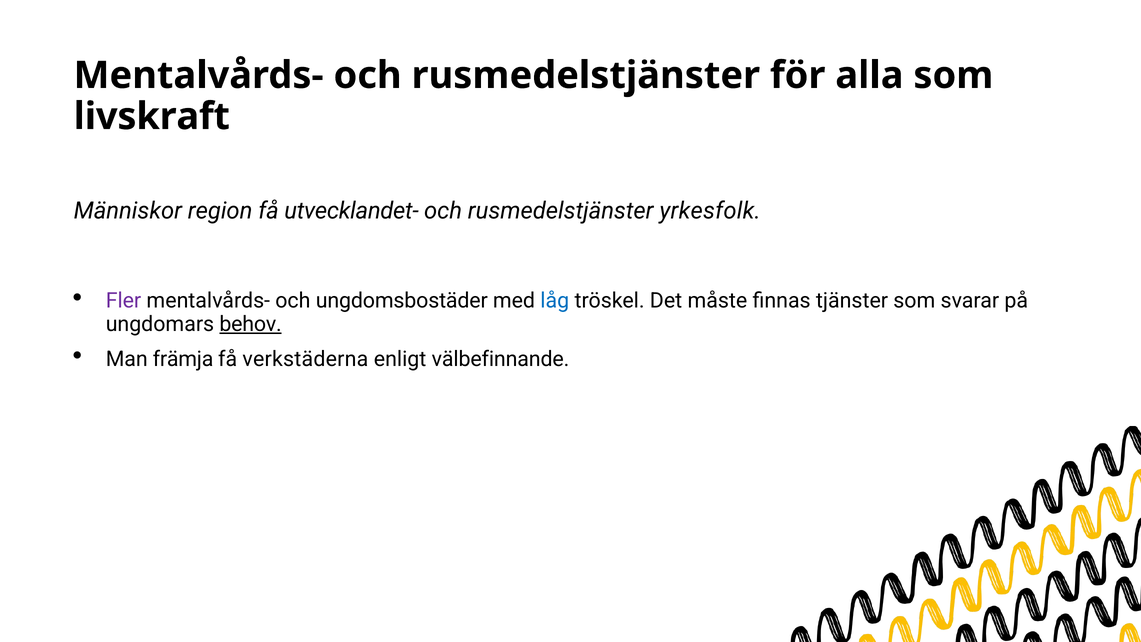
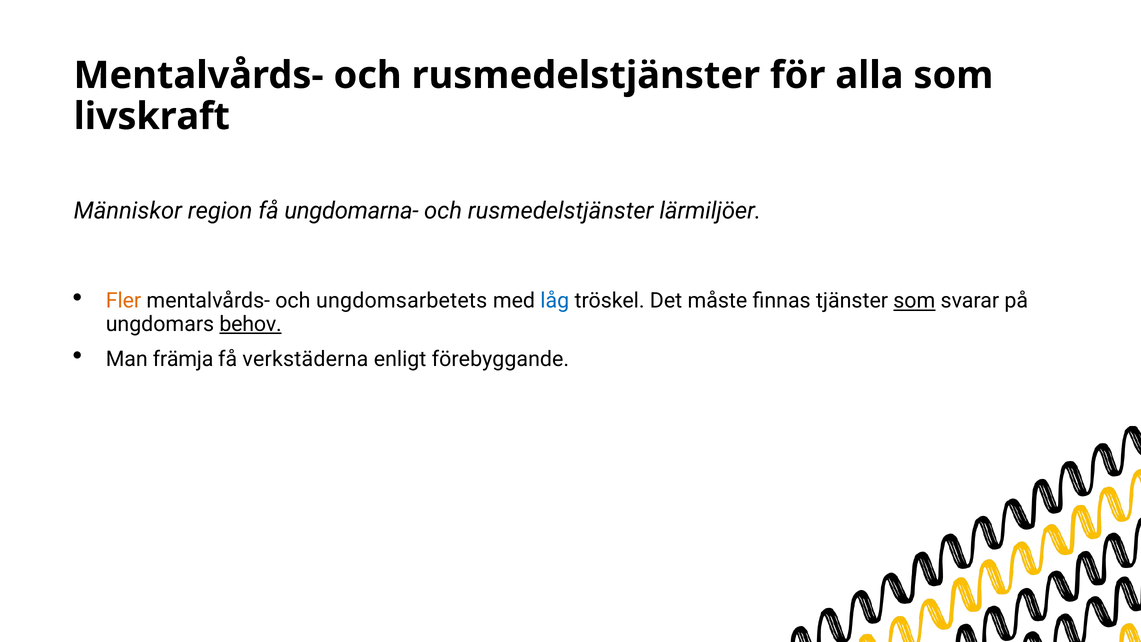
utvecklandet-: utvecklandet- -> ungdomarna-
yrkesfolk: yrkesfolk -> lärmiljöer
Fler colour: purple -> orange
ungdomsbostäder: ungdomsbostäder -> ungdomsarbetets
som at (914, 301) underline: none -> present
välbefinnande: välbefinnande -> förebyggande
